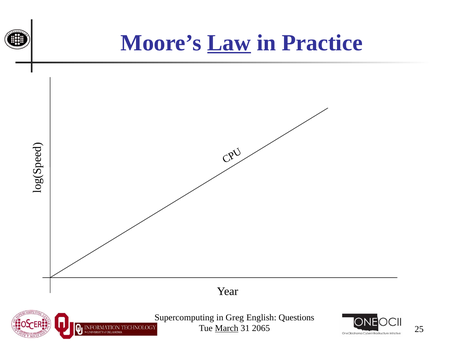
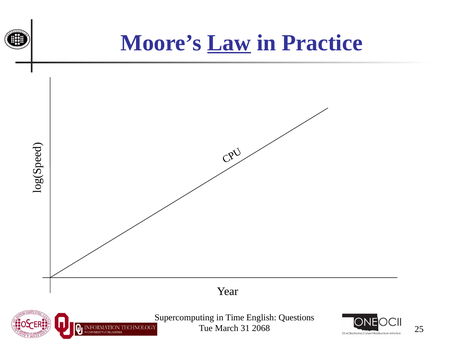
Greg: Greg -> Time
March underline: present -> none
2065: 2065 -> 2068
